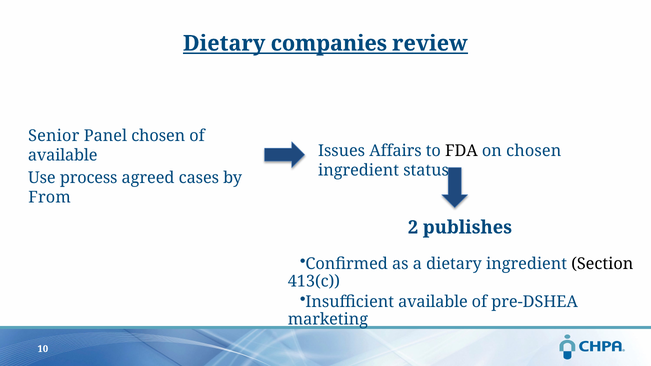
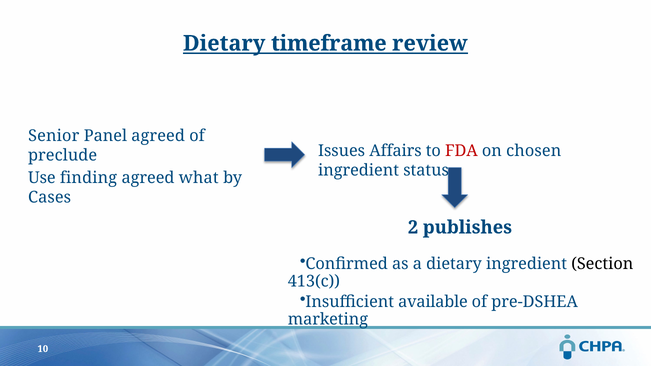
companies: companies -> timeframe
Panel chosen: chosen -> agreed
FDA colour: black -> red
available at (63, 155): available -> preclude
process: process -> finding
cases: cases -> what
From: From -> Cases
